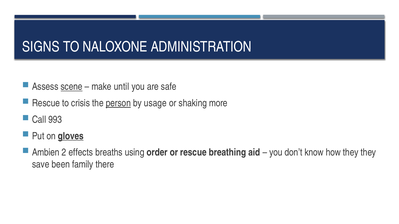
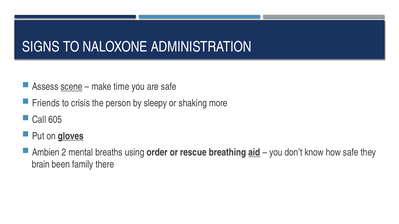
until: until -> time
Rescue at (46, 103): Rescue -> Friends
person underline: present -> none
usage: usage -> sleepy
993: 993 -> 605
effects: effects -> mental
aid underline: none -> present
how they: they -> safe
save: save -> brain
